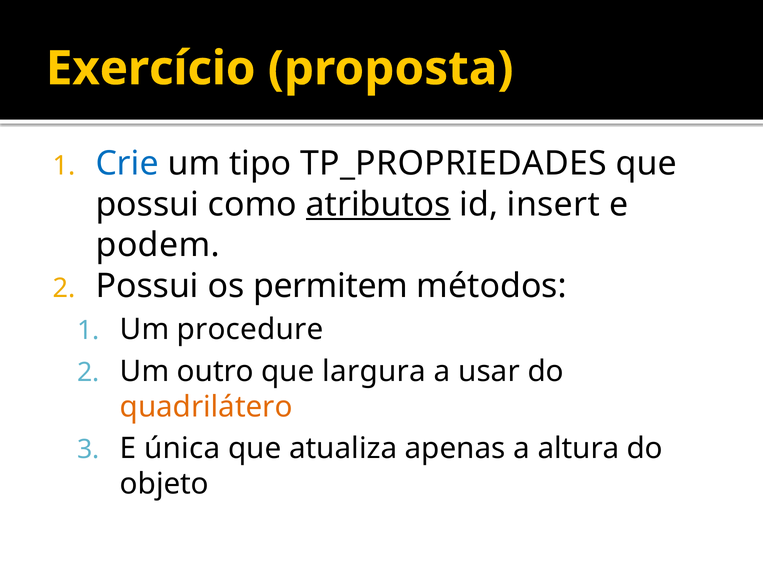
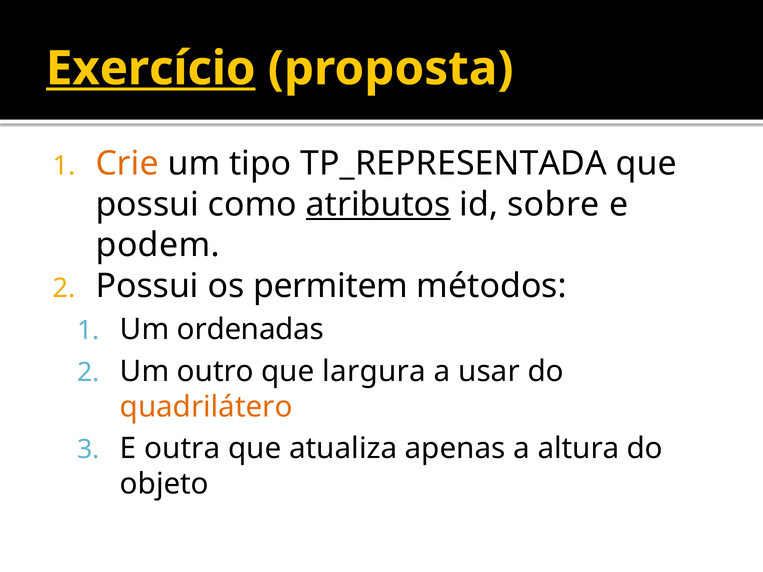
Exercício underline: none -> present
Crie colour: blue -> orange
TP_PROPRIEDADES: TP_PROPRIEDADES -> TP_REPRESENTADA
insert: insert -> sobre
procedure: procedure -> ordenadas
única: única -> outra
